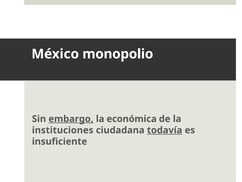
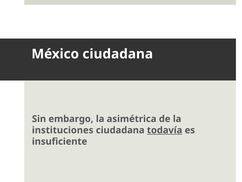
México monopolio: monopolio -> ciudadana
embargo underline: present -> none
económica: económica -> asimétrica
